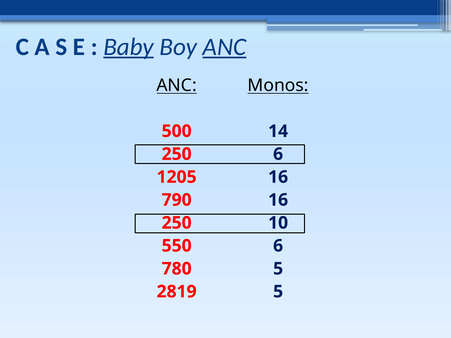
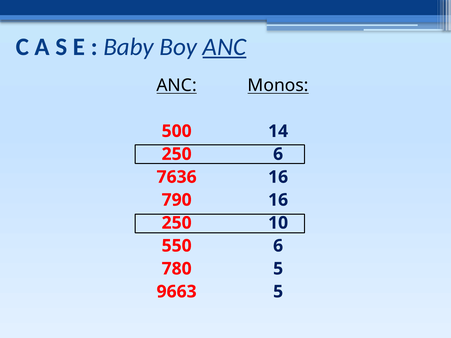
Baby underline: present -> none
1205: 1205 -> 7636
2819: 2819 -> 9663
